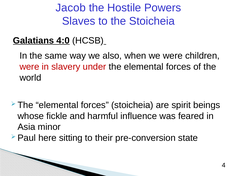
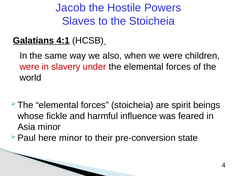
4:0: 4:0 -> 4:1
here sitting: sitting -> minor
